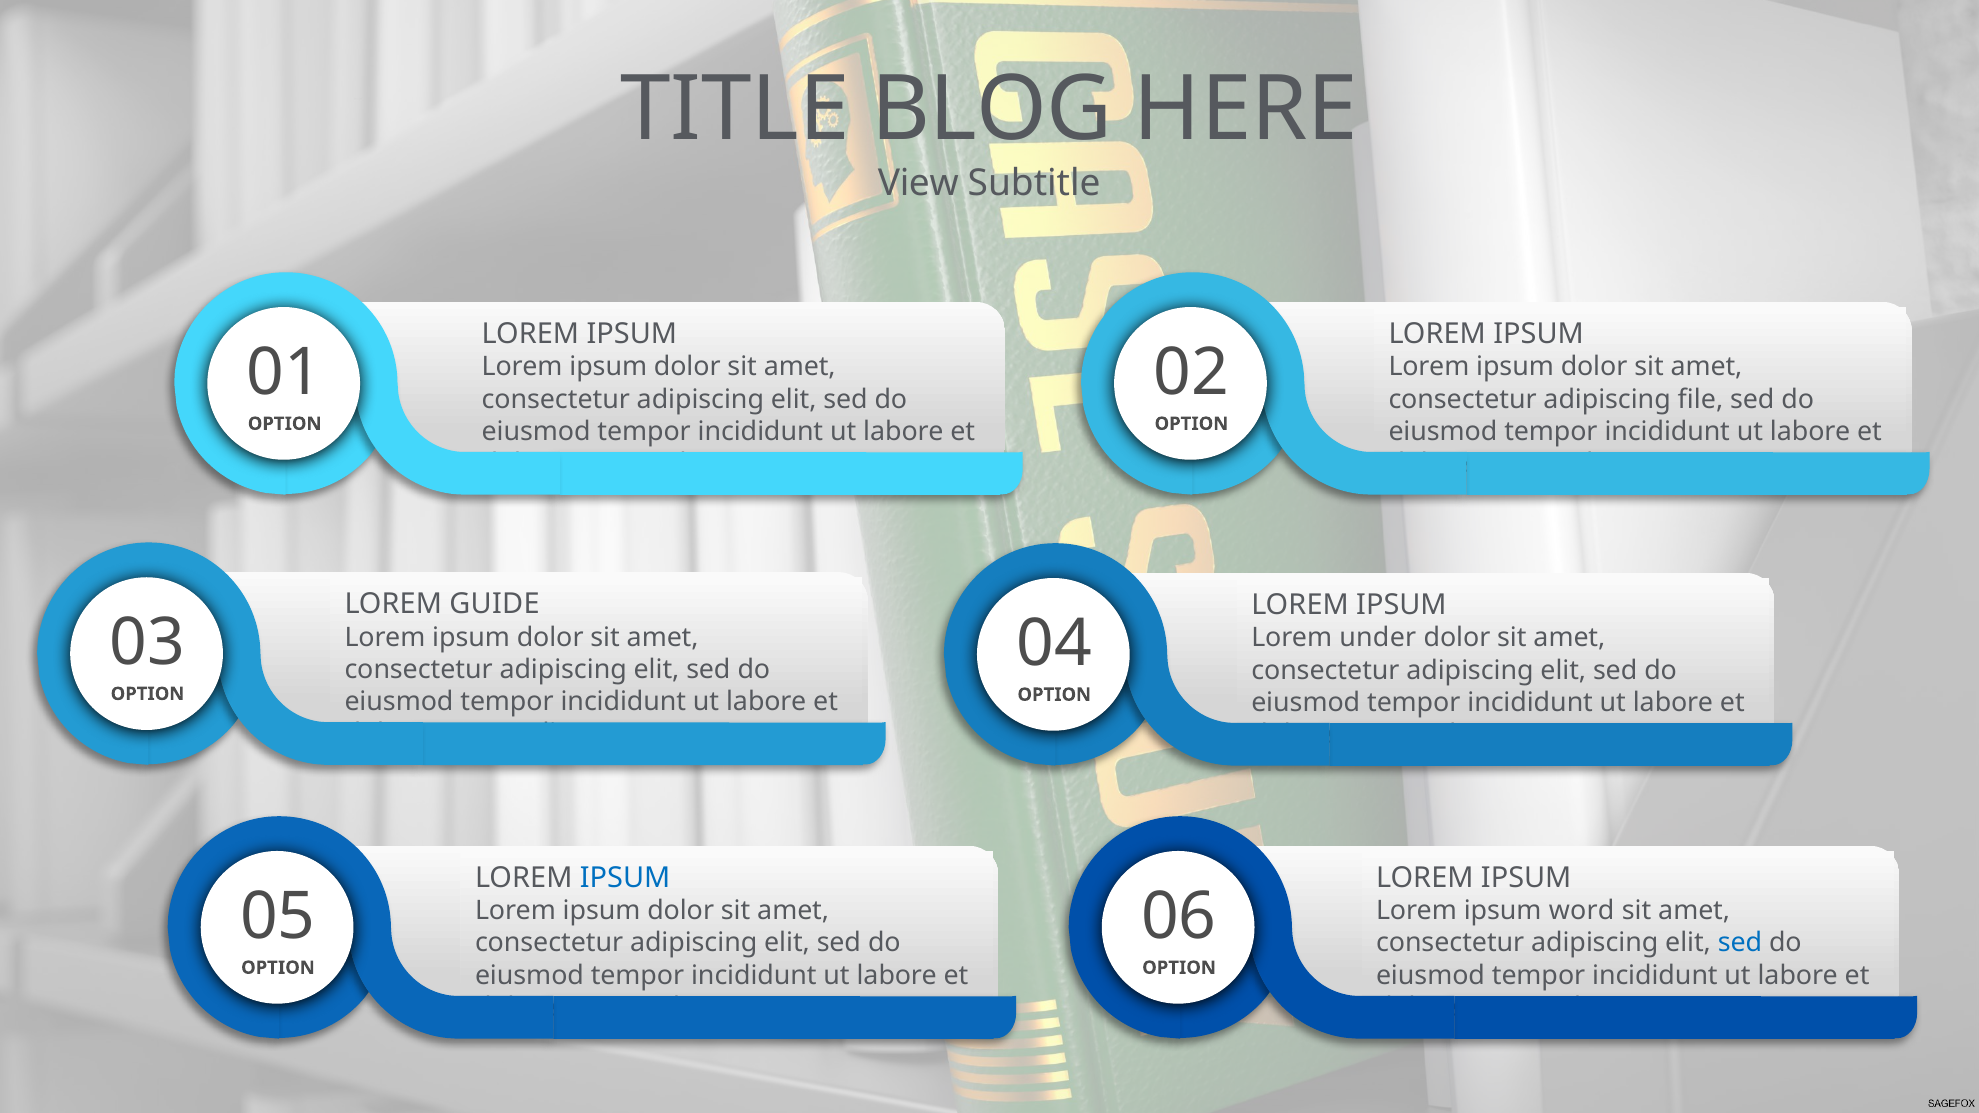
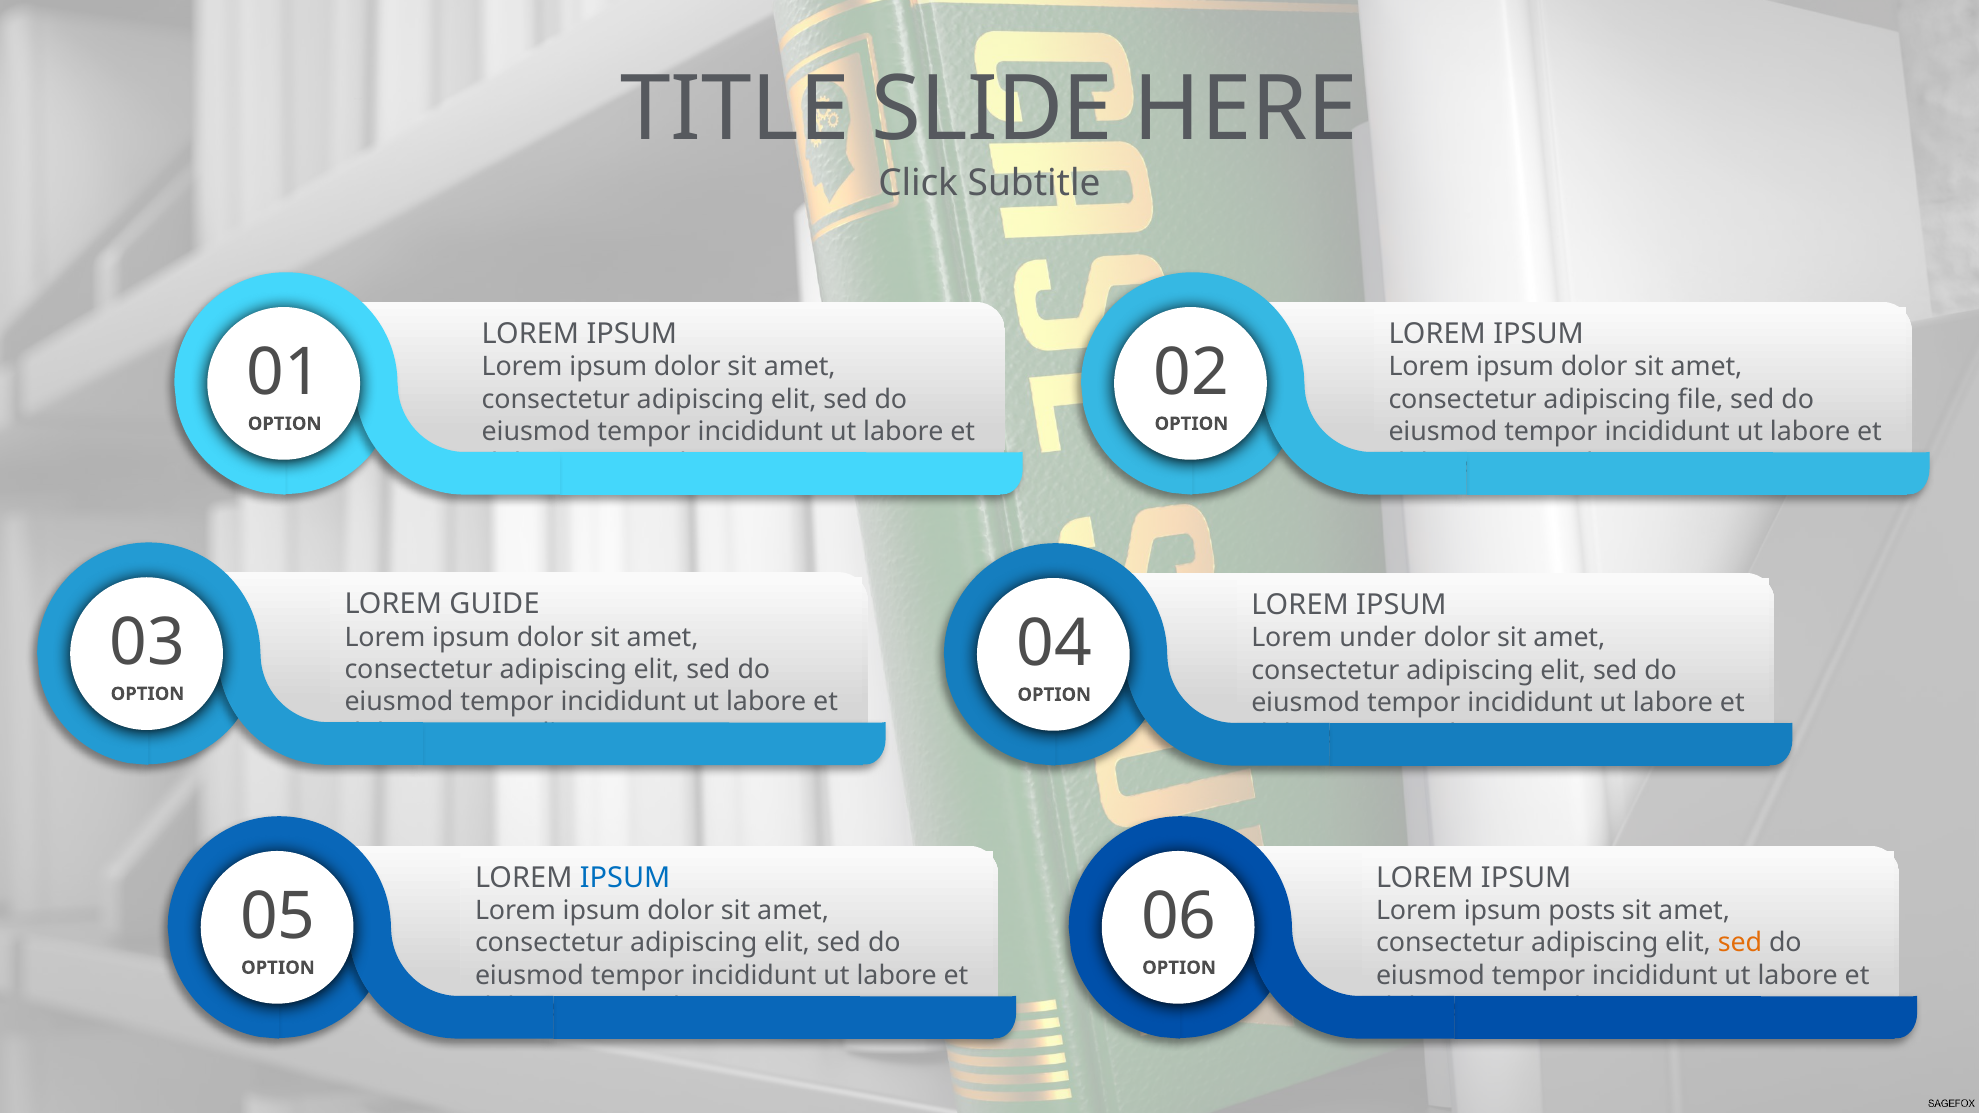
BLOG: BLOG -> SLIDE
View: View -> Click
word: word -> posts
sed at (1740, 943) colour: blue -> orange
